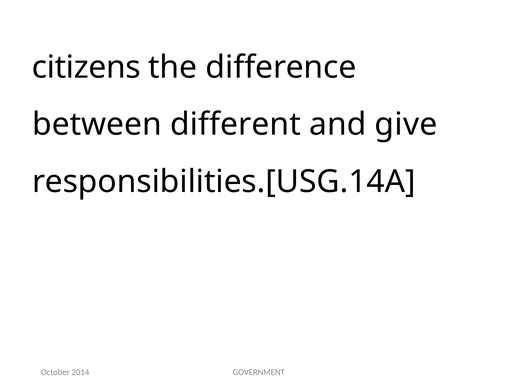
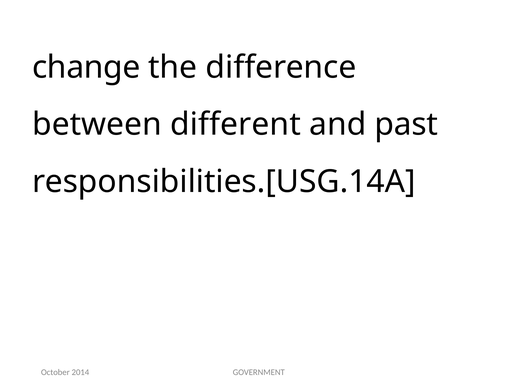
citizens: citizens -> change
give: give -> past
